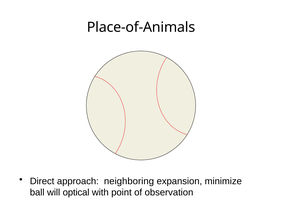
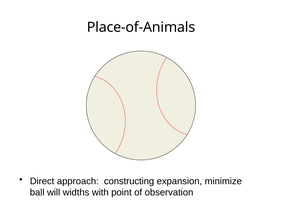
neighboring: neighboring -> constructing
optical: optical -> widths
